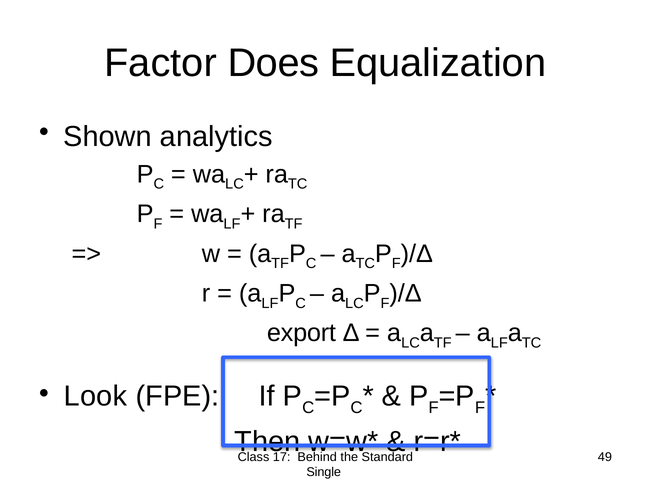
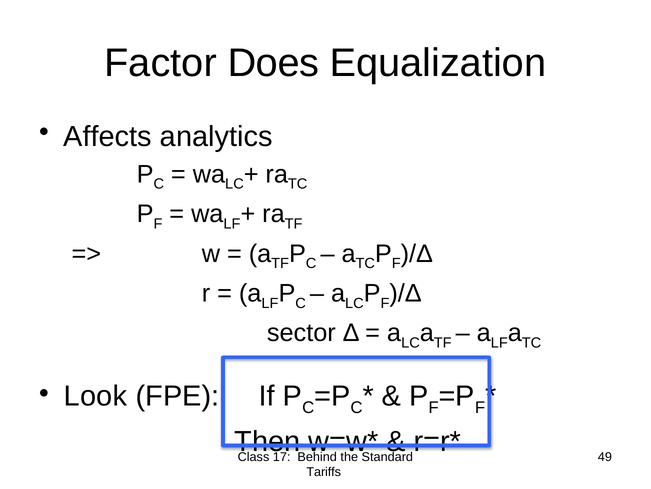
Shown: Shown -> Affects
export: export -> sector
Single: Single -> Tariffs
